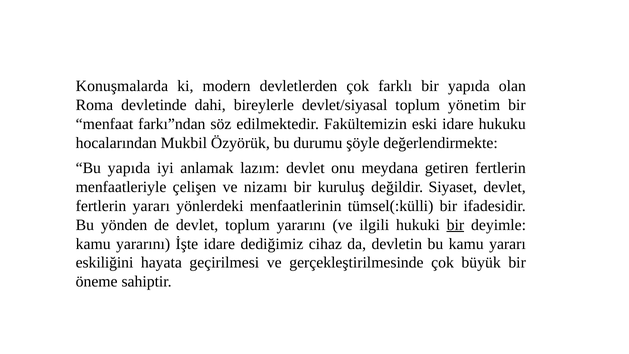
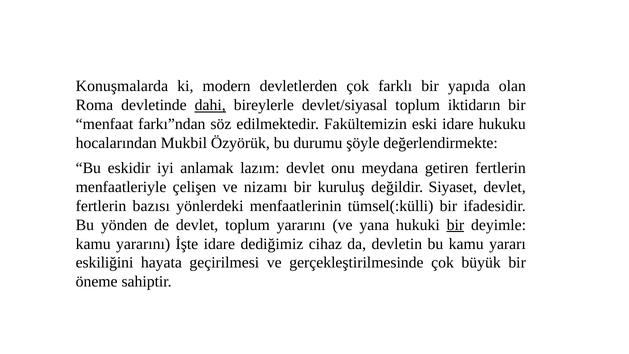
dahi underline: none -> present
yönetim: yönetim -> iktidarın
Bu yapıda: yapıda -> eskidir
fertlerin yararı: yararı -> bazısı
ilgili: ilgili -> yana
